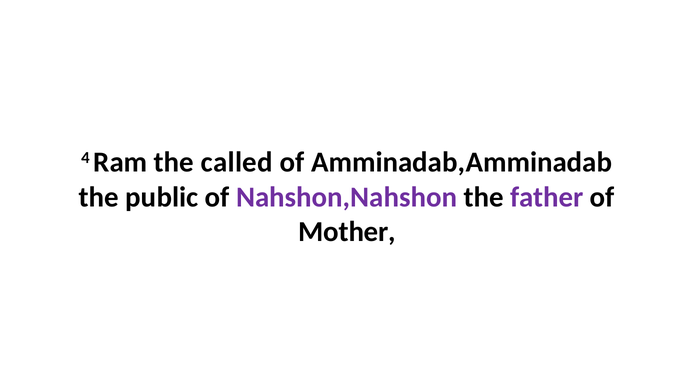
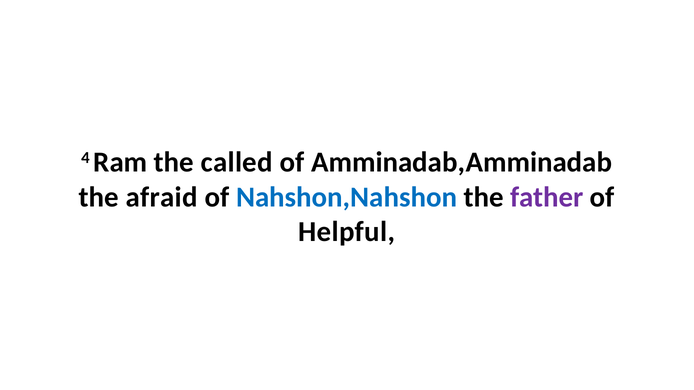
public: public -> afraid
Nahshon,Nahshon colour: purple -> blue
Mother: Mother -> Helpful
